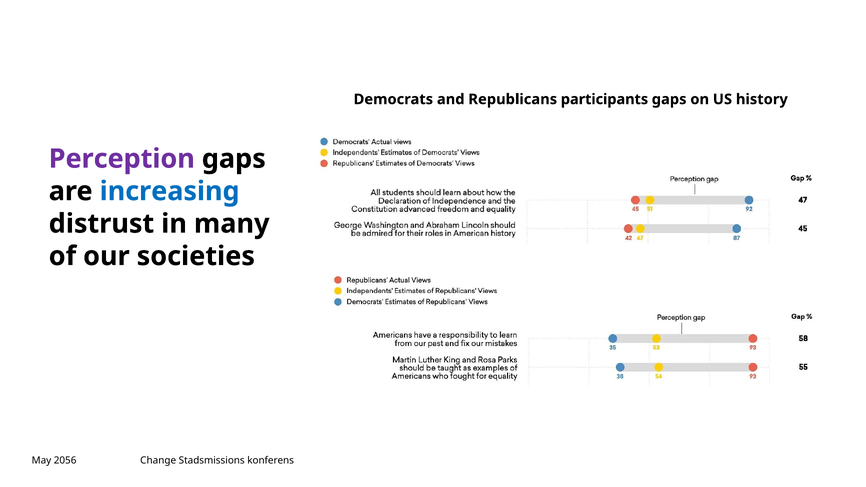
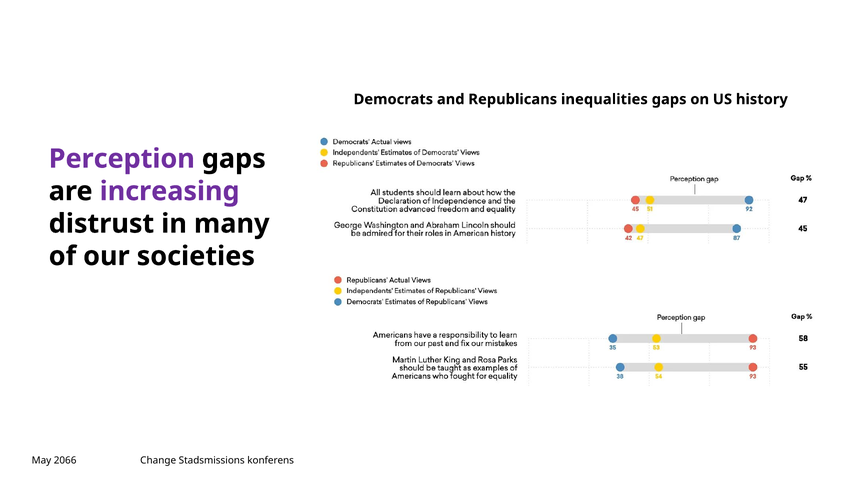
participants: participants -> inequalities
increasing colour: blue -> purple
2056: 2056 -> 2066
